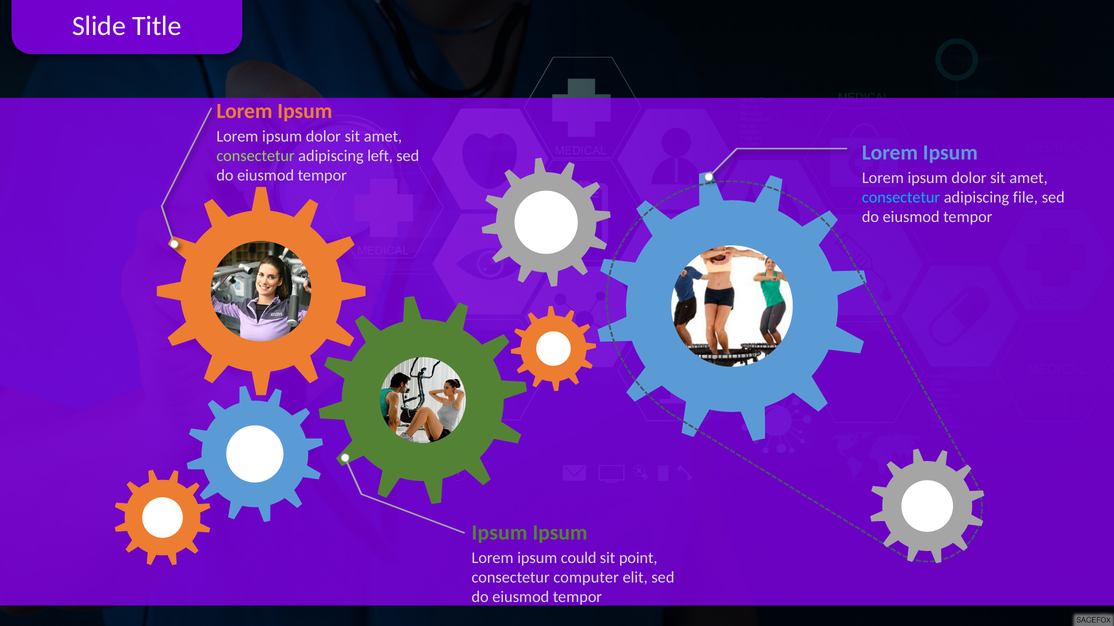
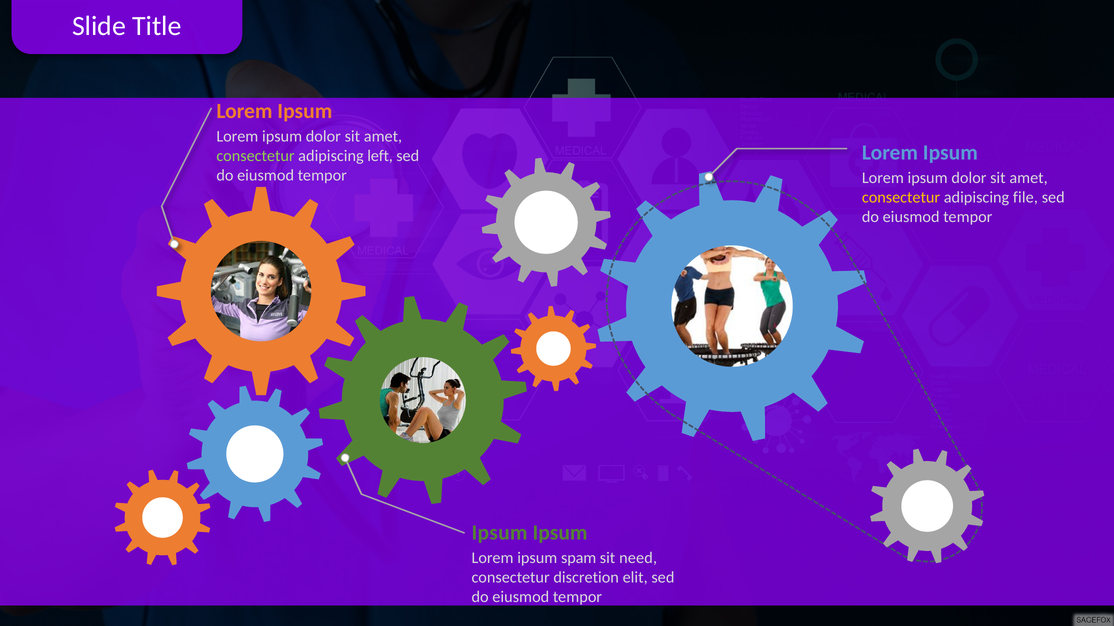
consectetur at (901, 198) colour: light blue -> yellow
could: could -> spam
point: point -> need
computer: computer -> discretion
